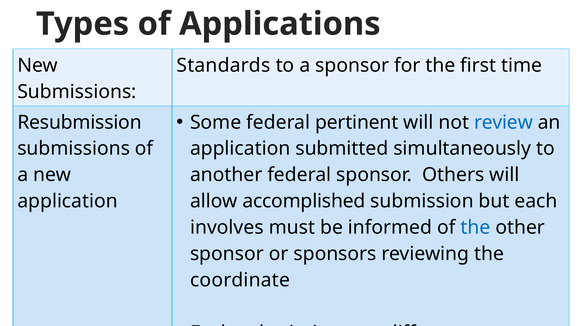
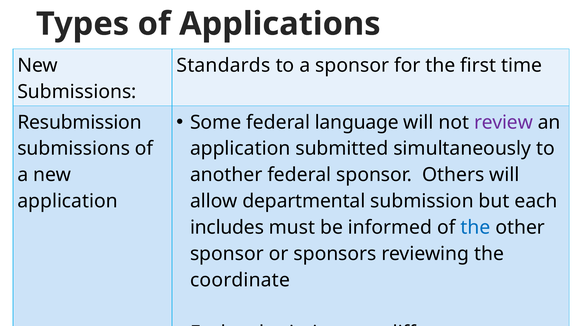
pertinent: pertinent -> language
review colour: blue -> purple
accomplished: accomplished -> departmental
involves: involves -> includes
